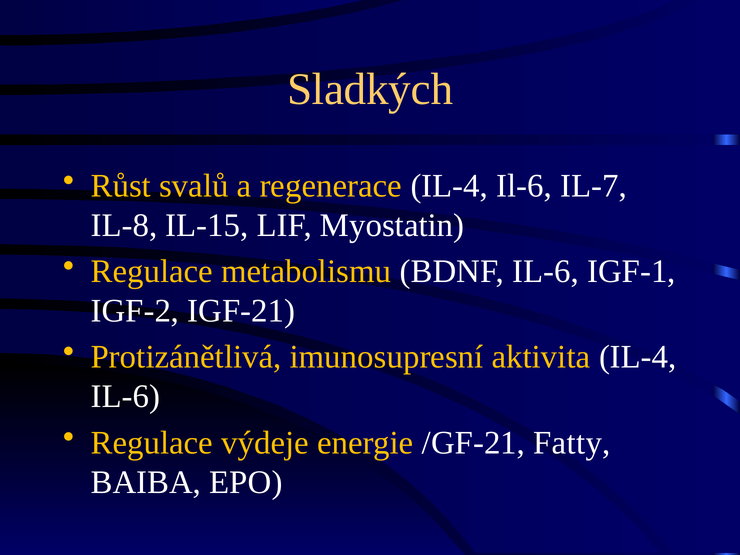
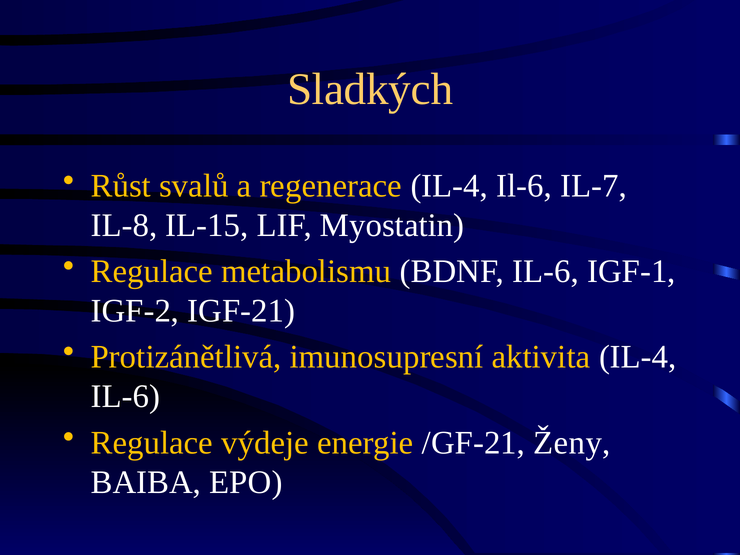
Fatty: Fatty -> Ženy
